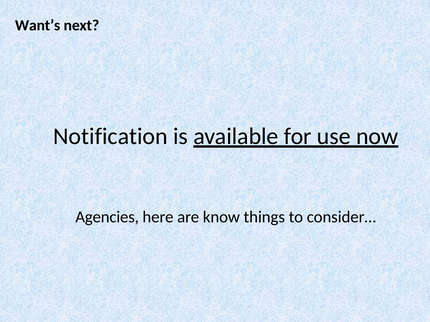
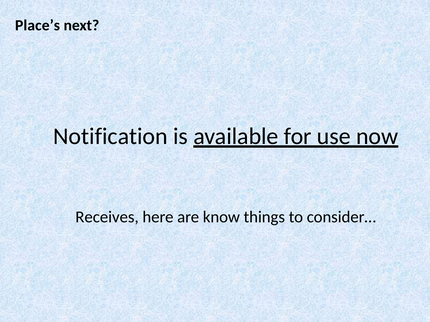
Want’s: Want’s -> Place’s
Agencies: Agencies -> Receives
